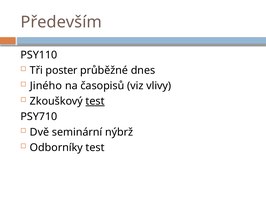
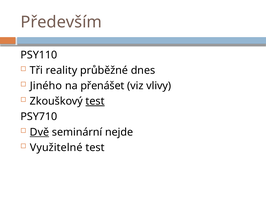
poster: poster -> reality
časopisů: časopisů -> přenášet
Dvě underline: none -> present
nýbrž: nýbrž -> nejde
Odborníky: Odborníky -> Využitelné
